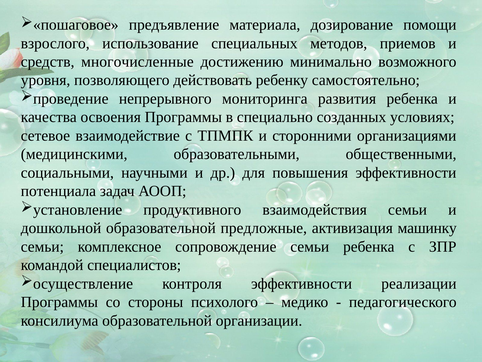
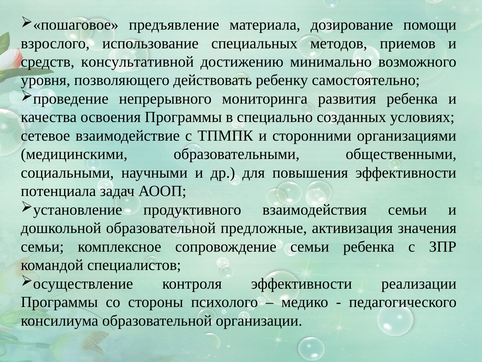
многочисленные: многочисленные -> консультативной
машинку: машинку -> значения
